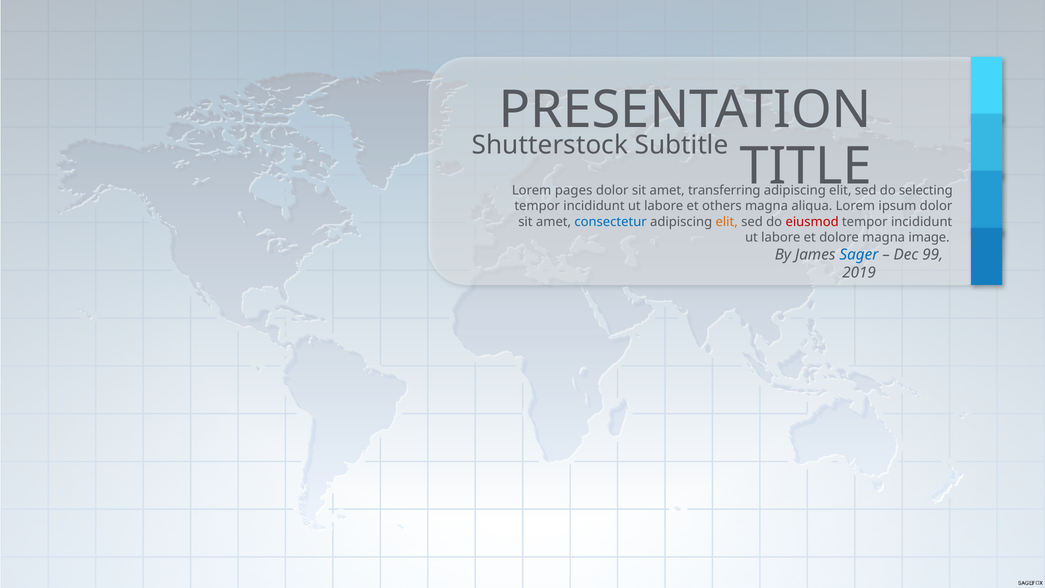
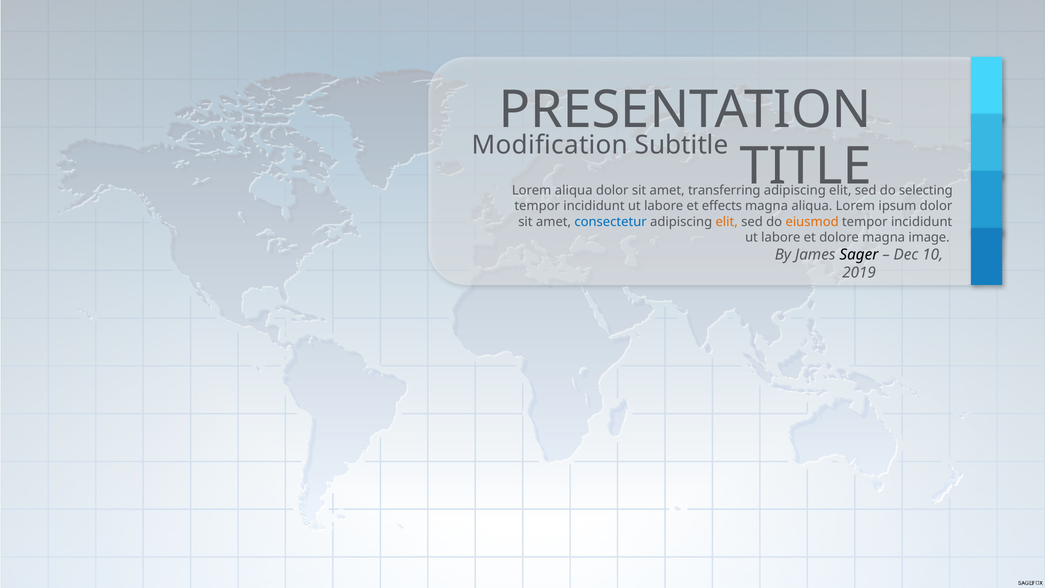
Shutterstock: Shutterstock -> Modification
Lorem pages: pages -> aliqua
others: others -> effects
eiusmod colour: red -> orange
Sager colour: blue -> black
99: 99 -> 10
